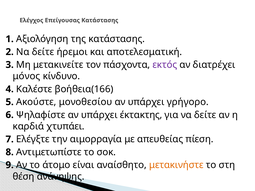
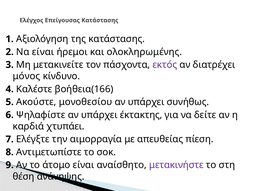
2 Να δείτε: δείτε -> είναι
αποτελεσματική: αποτελεσματική -> ολοκληρωμένης
γρήγορο: γρήγορο -> συνήθως
μετακινήστε colour: orange -> purple
